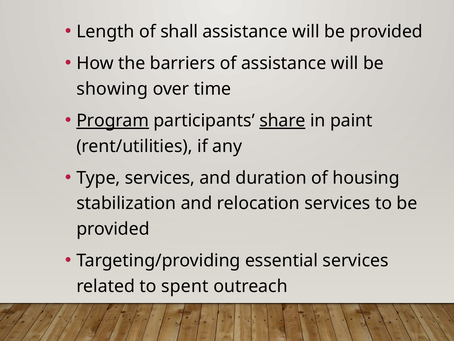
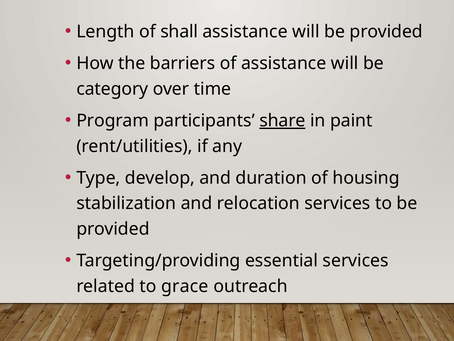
showing: showing -> category
Program underline: present -> none
Type services: services -> develop
spent: spent -> grace
